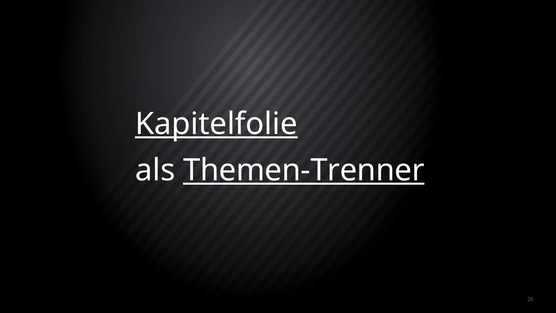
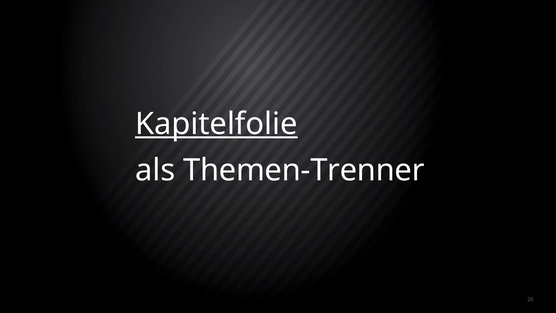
Themen-Trenner underline: present -> none
